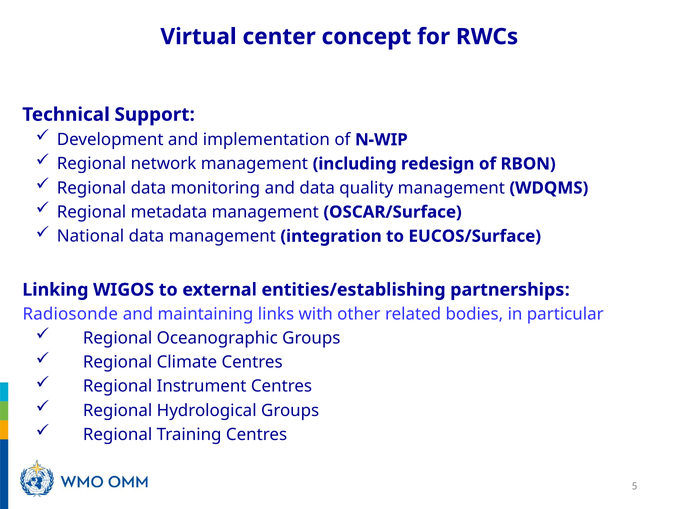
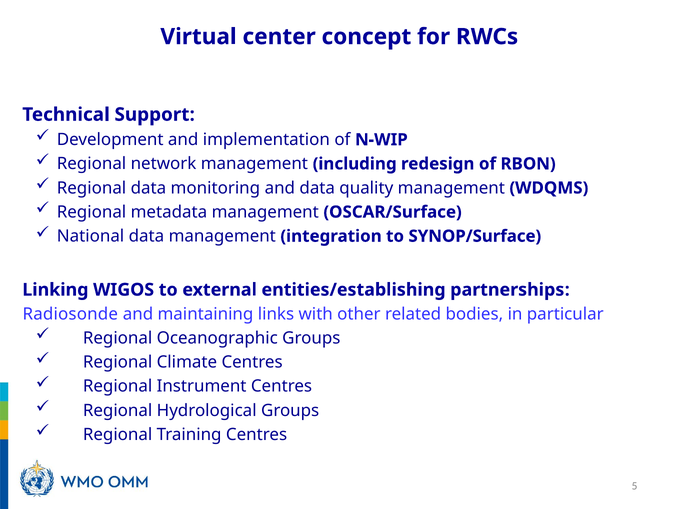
EUCOS/Surface: EUCOS/Surface -> SYNOP/Surface
